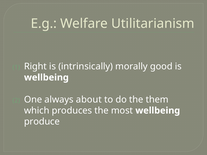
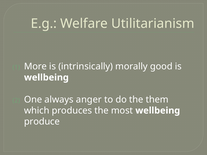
Right: Right -> More
about: about -> anger
